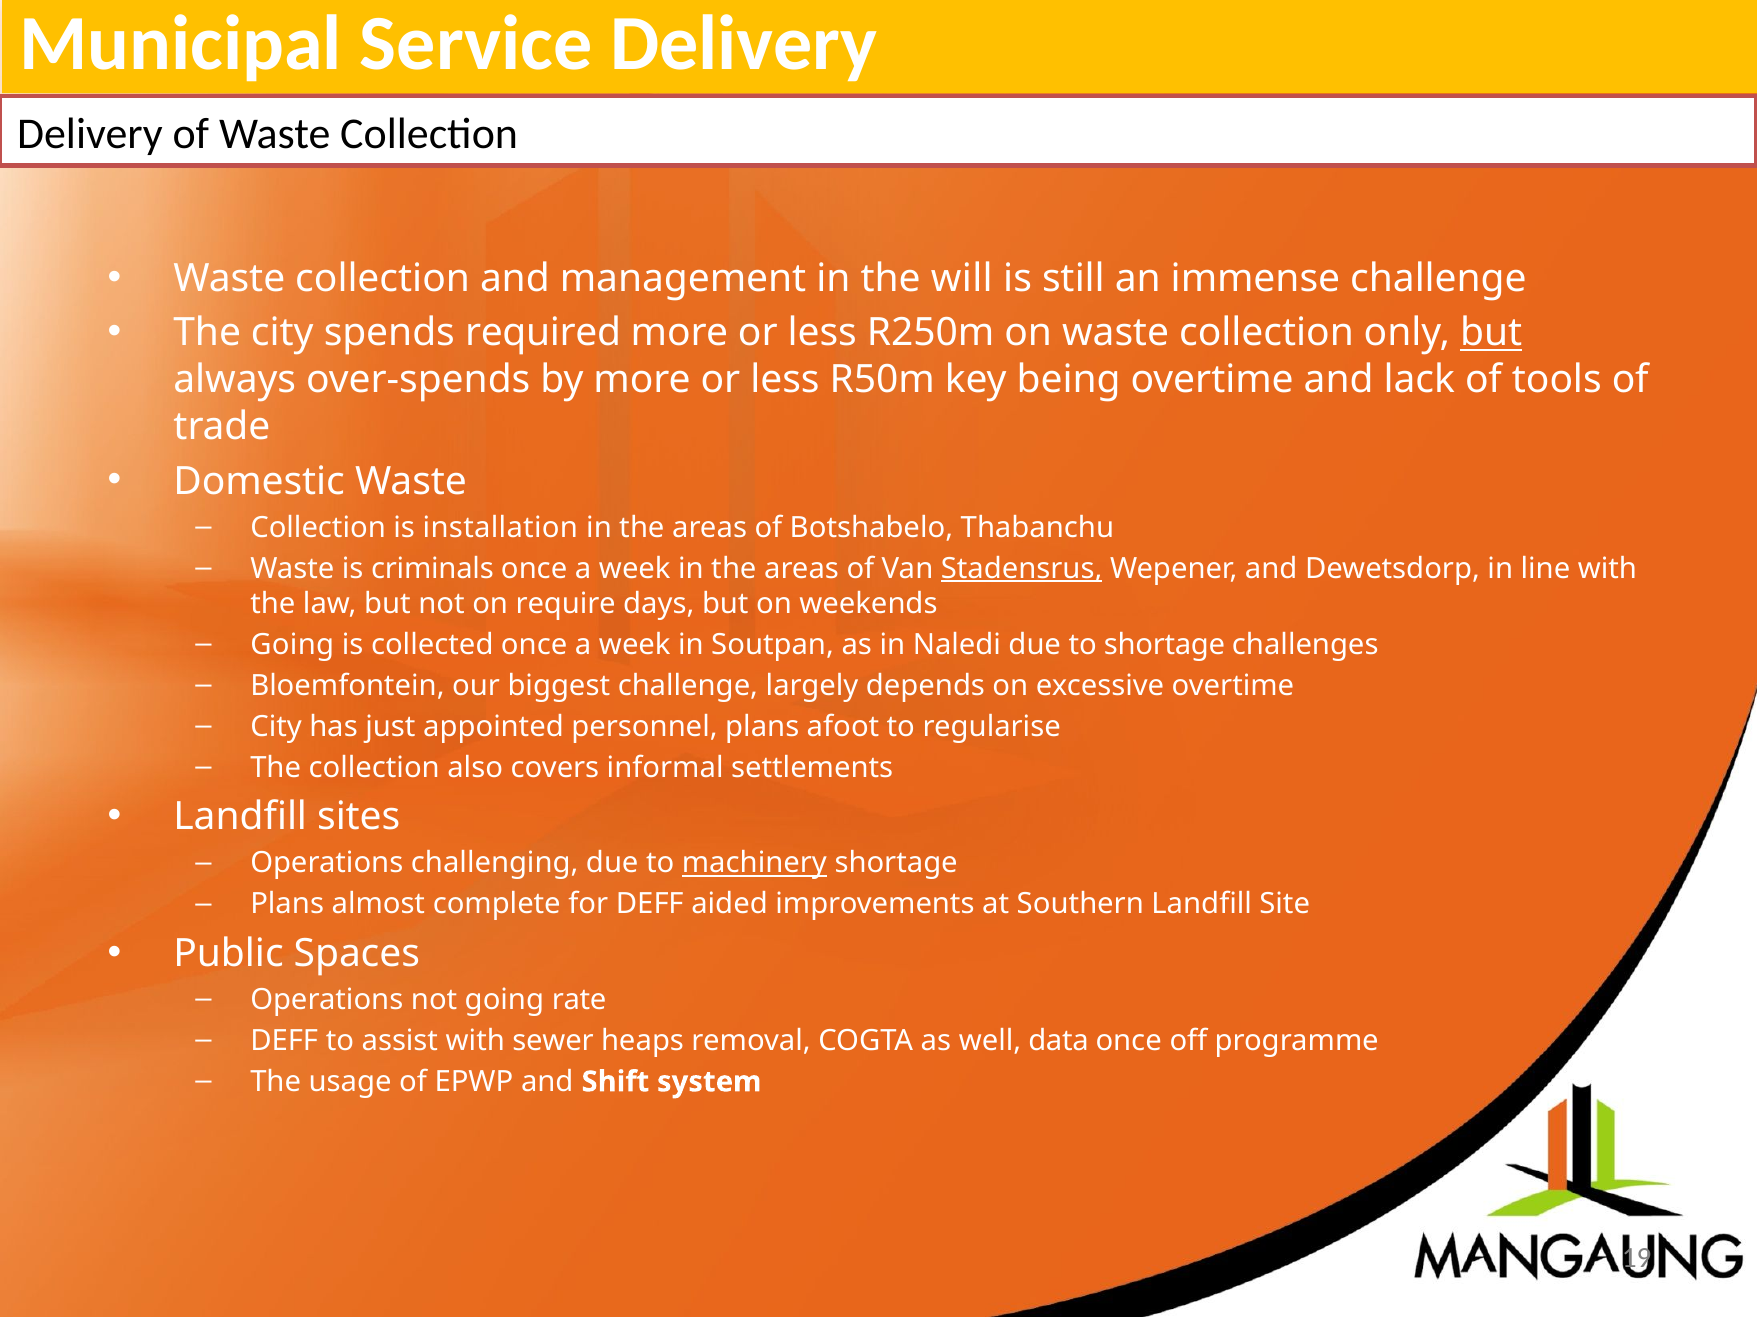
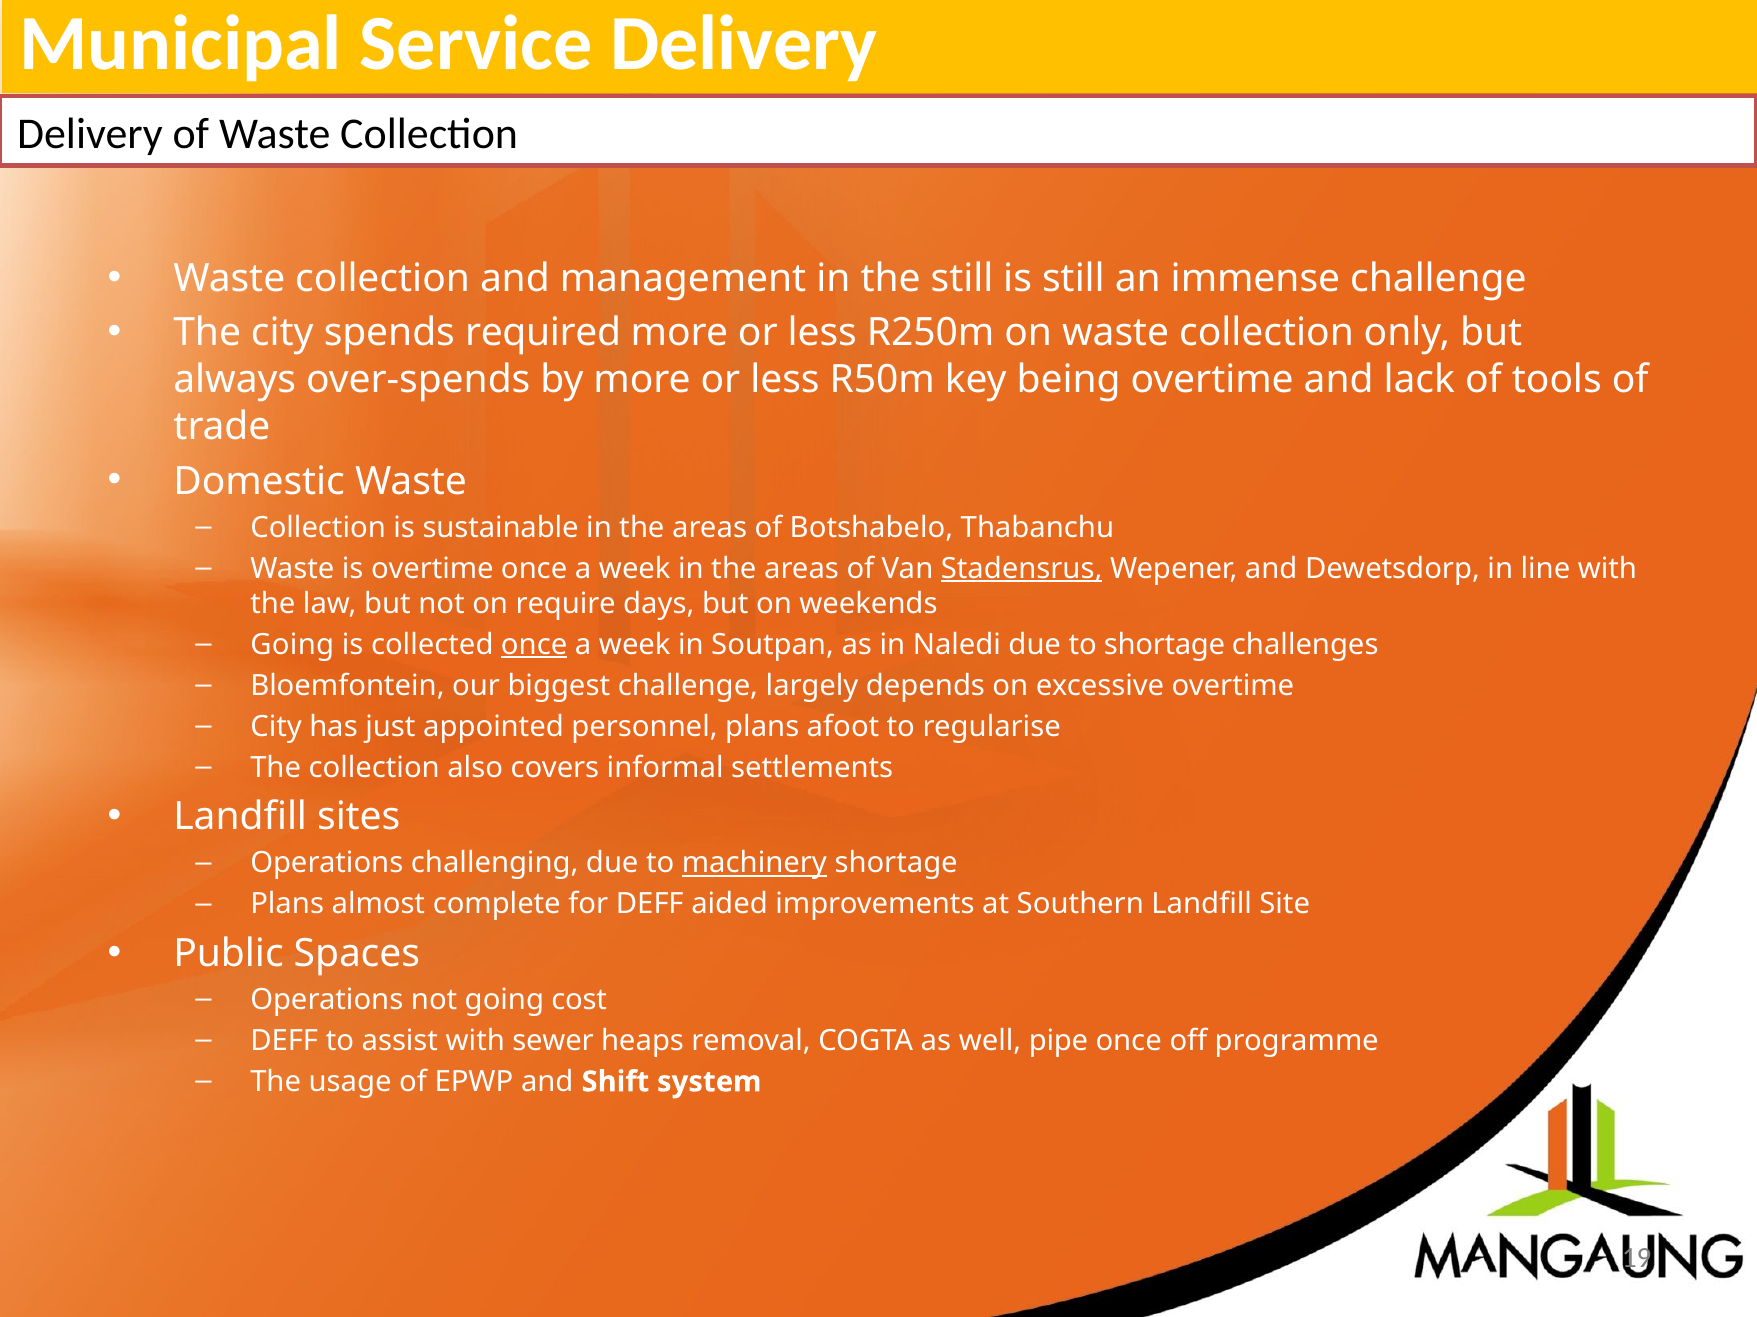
the will: will -> still
but at (1491, 333) underline: present -> none
installation: installation -> sustainable
is criminals: criminals -> overtime
once at (534, 645) underline: none -> present
rate: rate -> cost
data: data -> pipe
